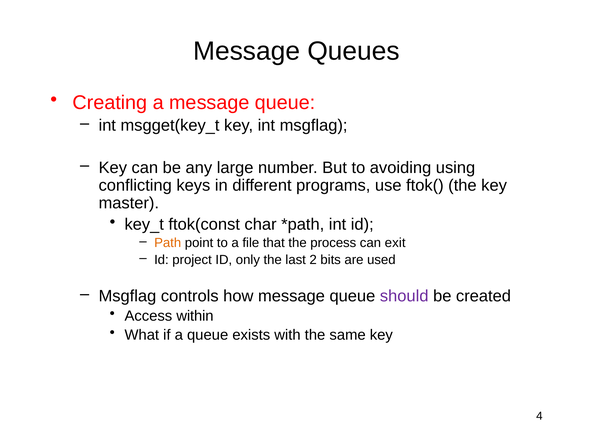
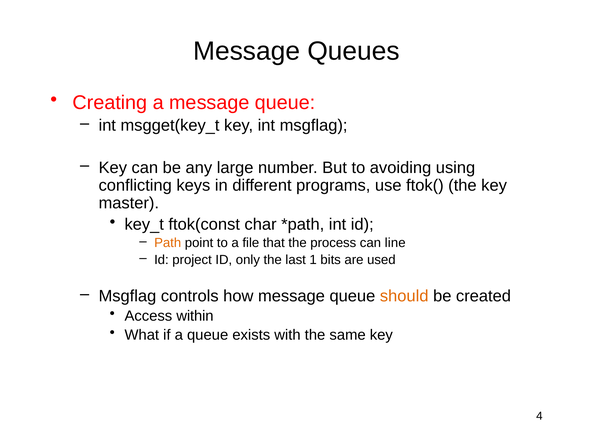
exit: exit -> line
2: 2 -> 1
should colour: purple -> orange
